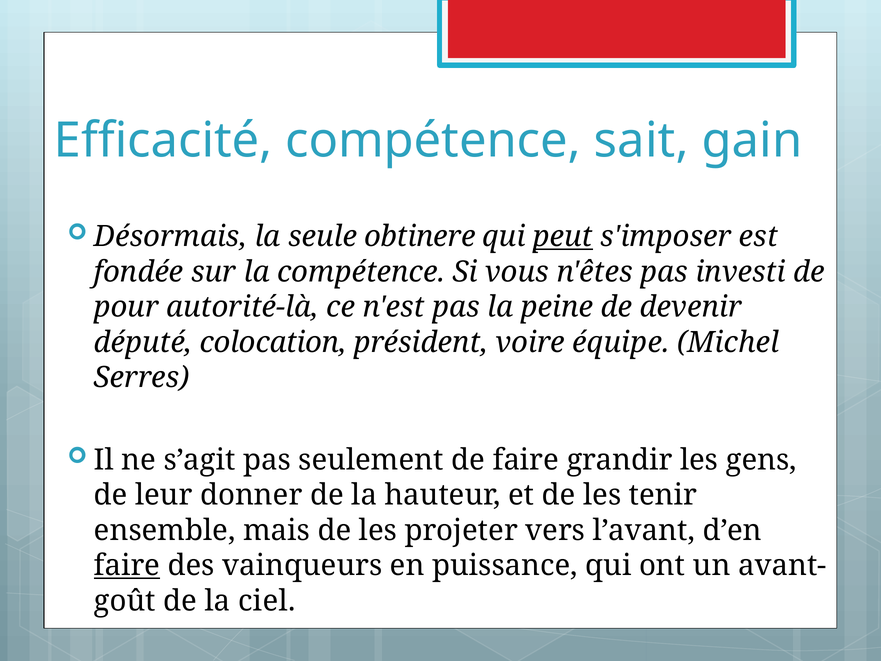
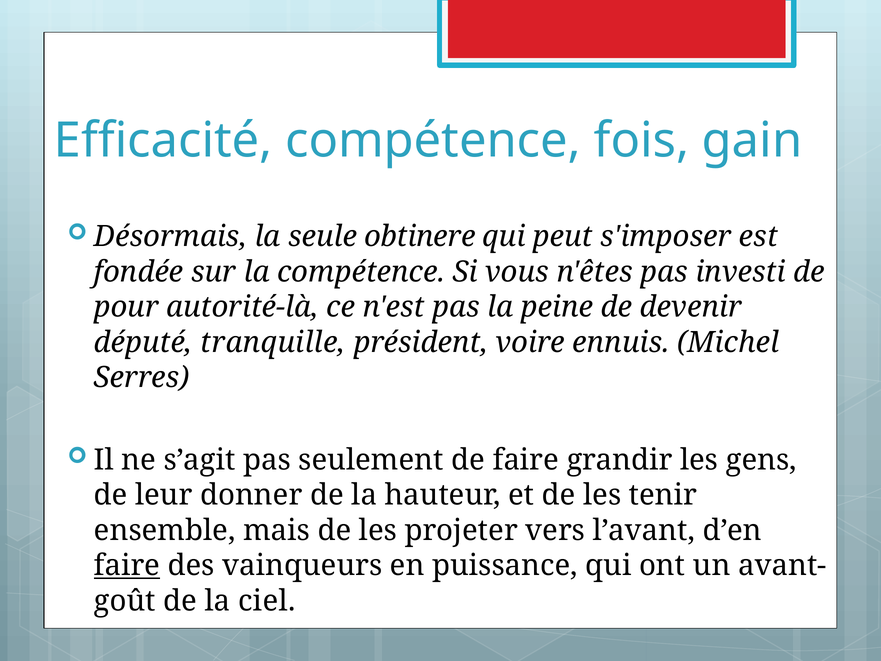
sait: sait -> fois
peut underline: present -> none
colocation: colocation -> tranquille
équipe: équipe -> ennuis
